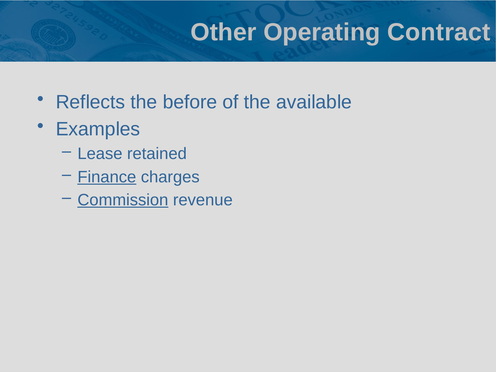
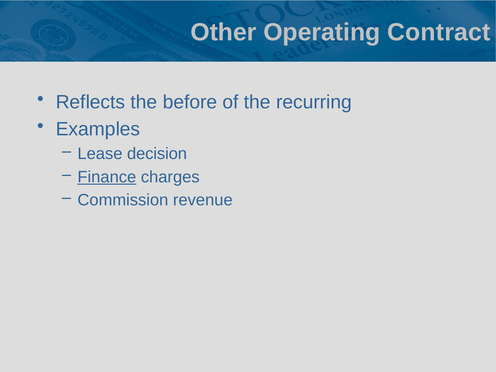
available: available -> recurring
retained: retained -> decision
Commission underline: present -> none
